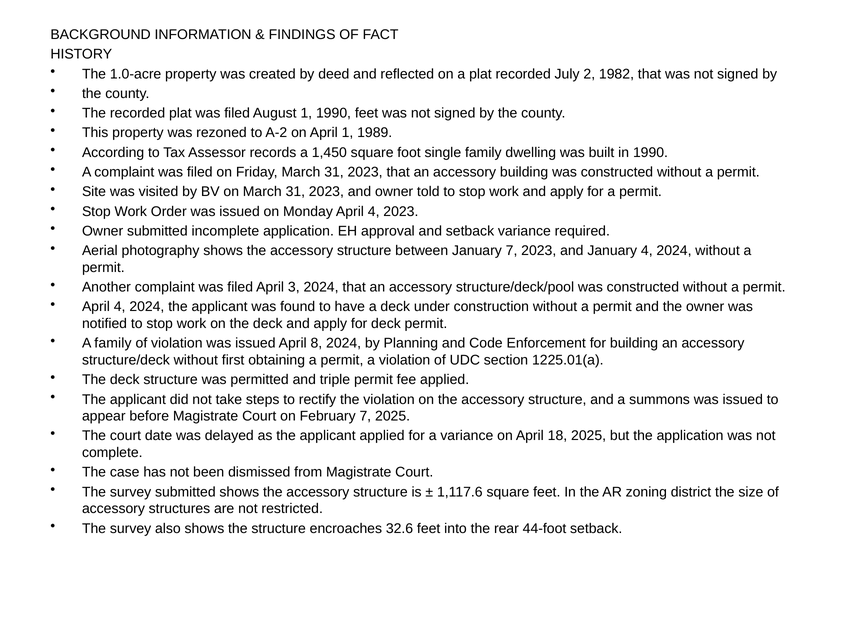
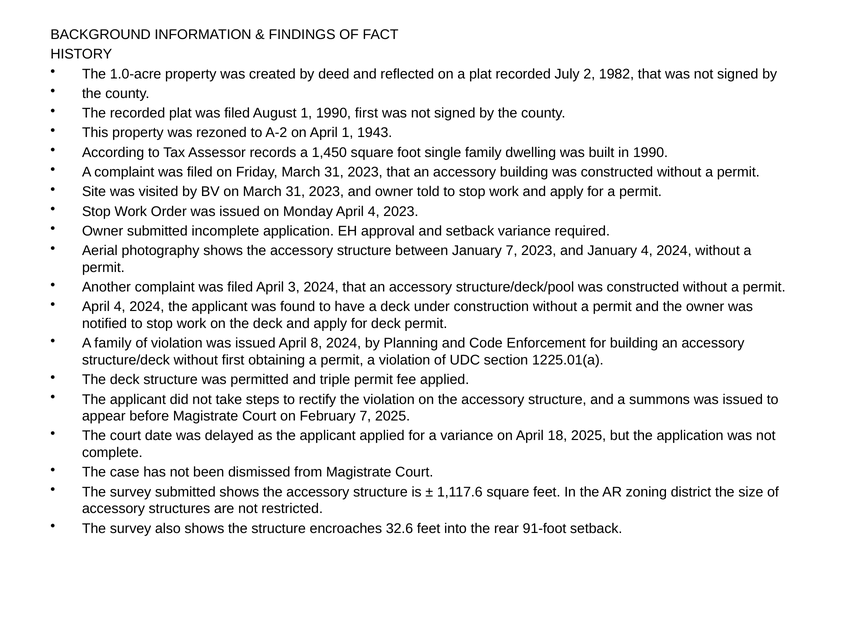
1990 feet: feet -> first
1989: 1989 -> 1943
44-foot: 44-foot -> 91-foot
